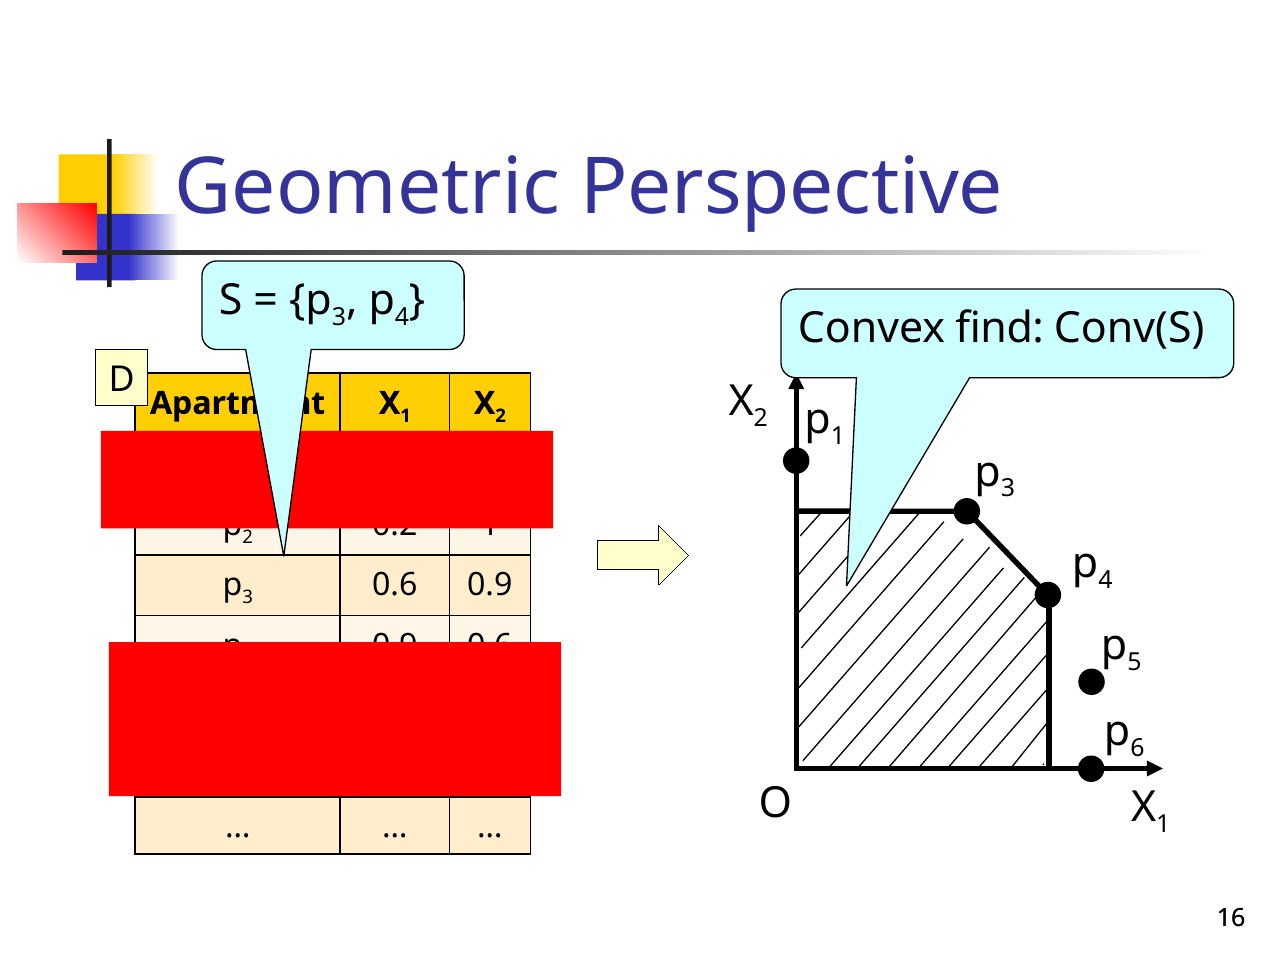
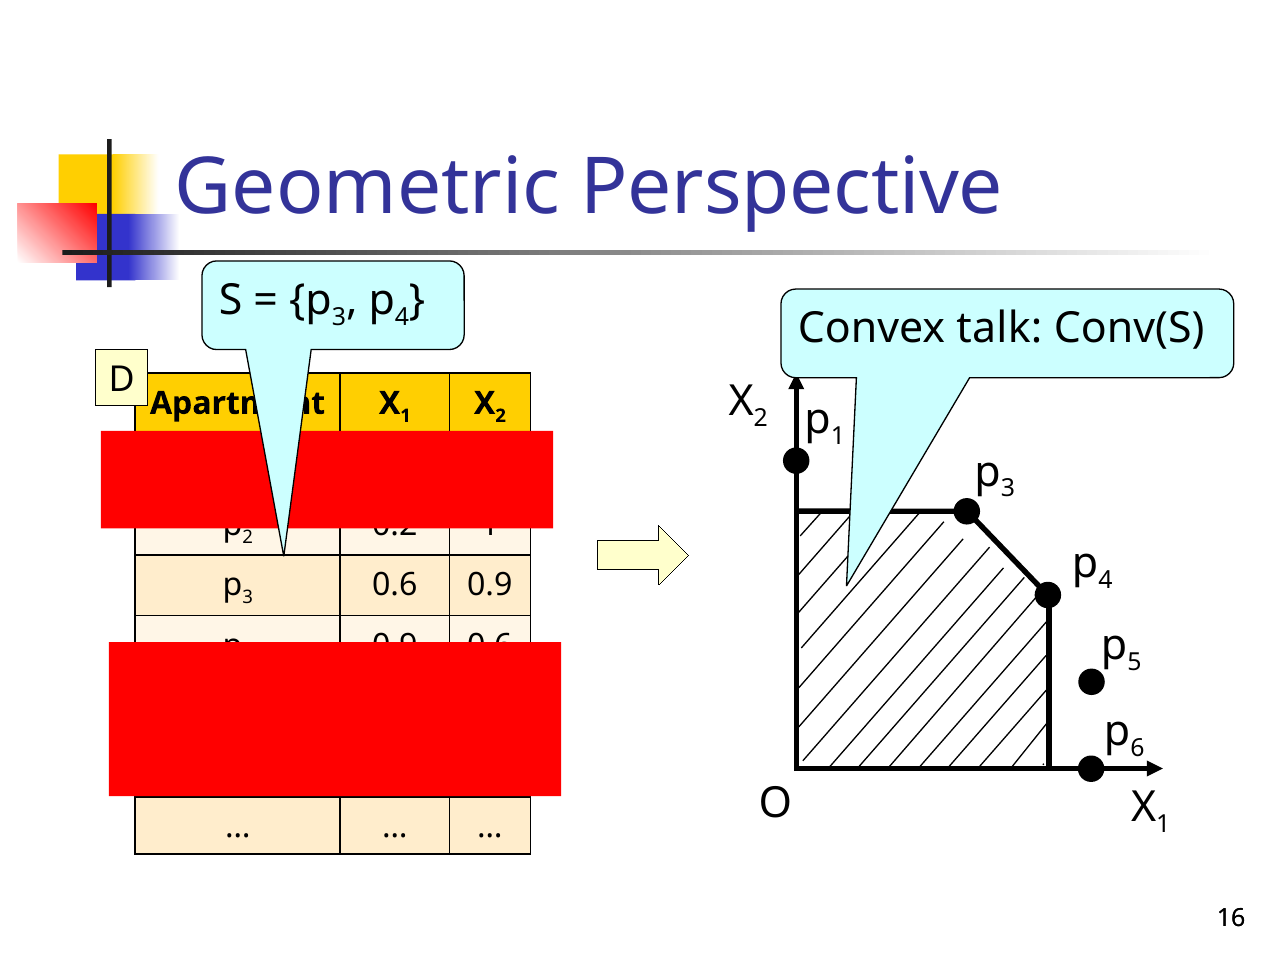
find: find -> talk
